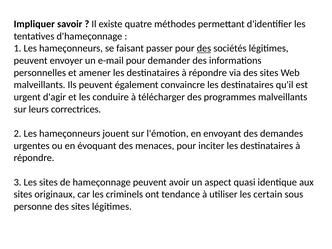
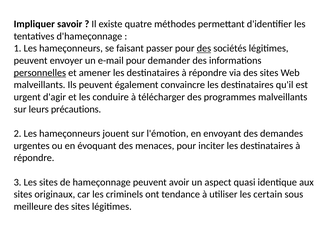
personnelles underline: none -> present
correctrices: correctrices -> précautions
personne: personne -> meilleure
